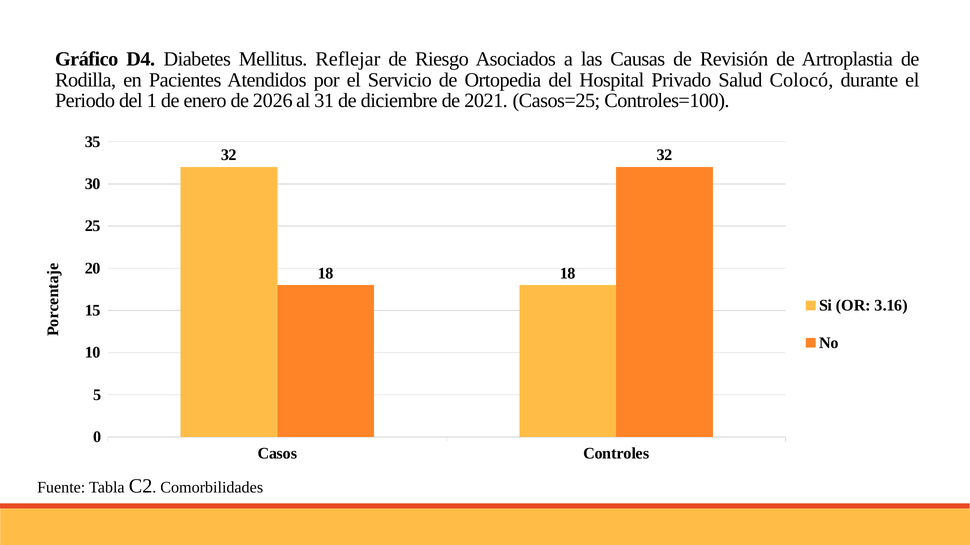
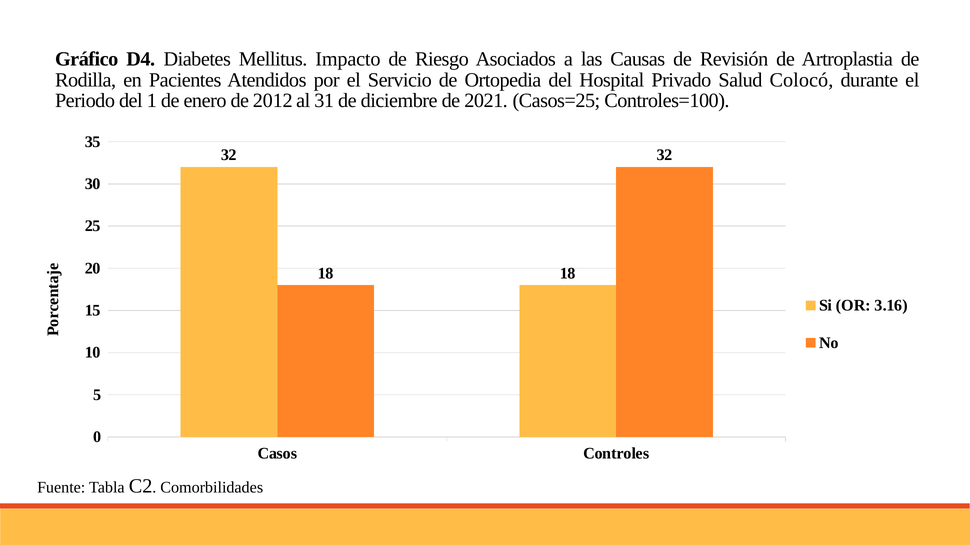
Reflejar: Reflejar -> Impacto
2026: 2026 -> 2012
